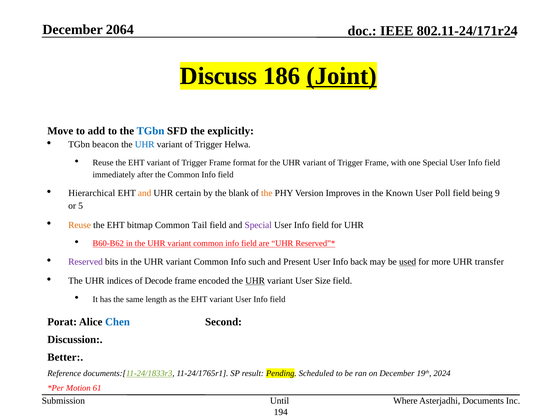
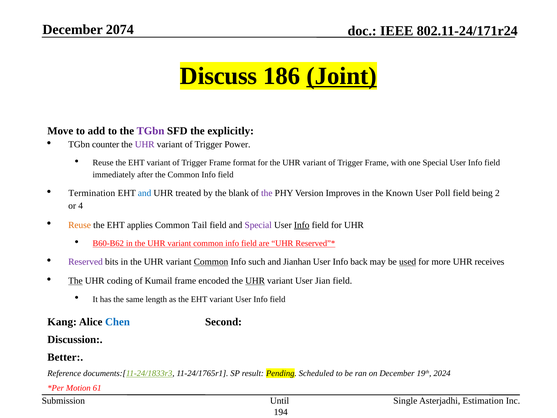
2064: 2064 -> 2074
TGbn at (151, 131) colour: blue -> purple
beacon: beacon -> counter
UHR at (145, 144) colour: blue -> purple
Helwa: Helwa -> Power
Hierarchical: Hierarchical -> Termination
and at (145, 193) colour: orange -> blue
certain: certain -> treated
the at (267, 193) colour: orange -> purple
9: 9 -> 2
5: 5 -> 4
bitmap: bitmap -> applies
Info at (302, 225) underline: none -> present
Common at (211, 262) underline: none -> present
Present: Present -> Jianhan
transfer: transfer -> receives
The at (75, 281) underline: none -> present
indices: indices -> coding
Decode: Decode -> Kumail
Size: Size -> Jian
Porat: Porat -> Kang
Where: Where -> Single
Documents: Documents -> Estimation
